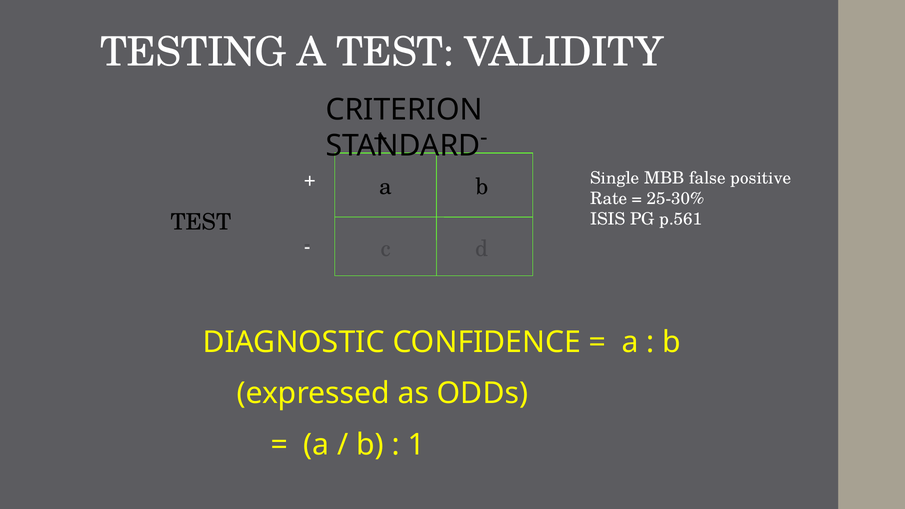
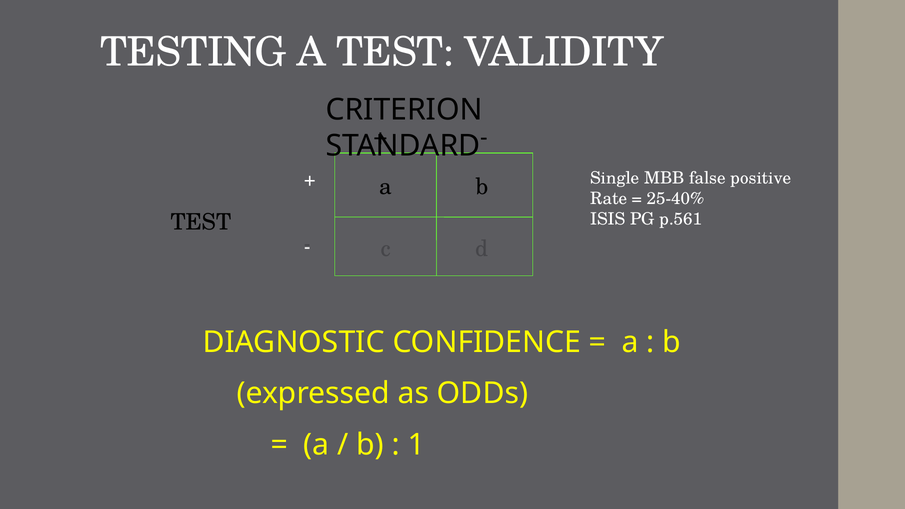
25-30%: 25-30% -> 25-40%
